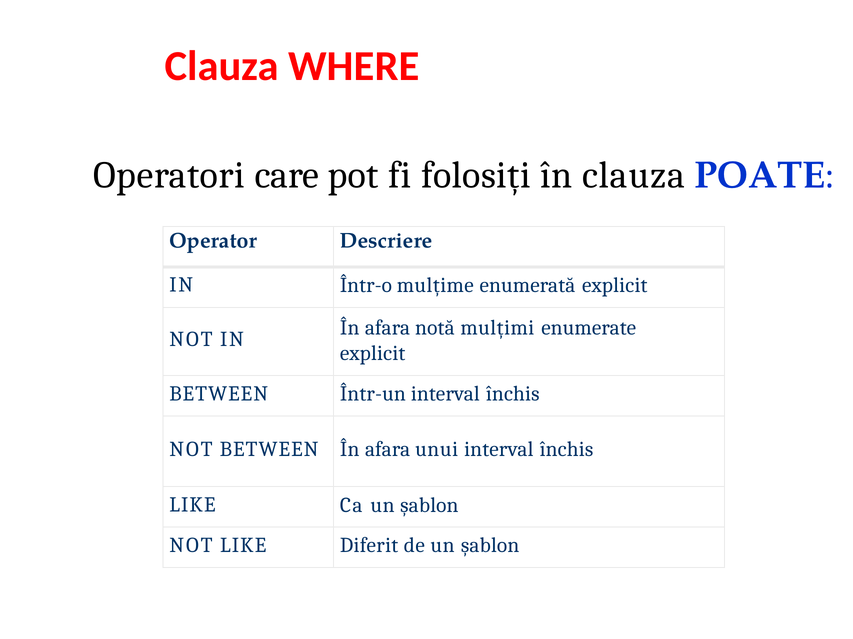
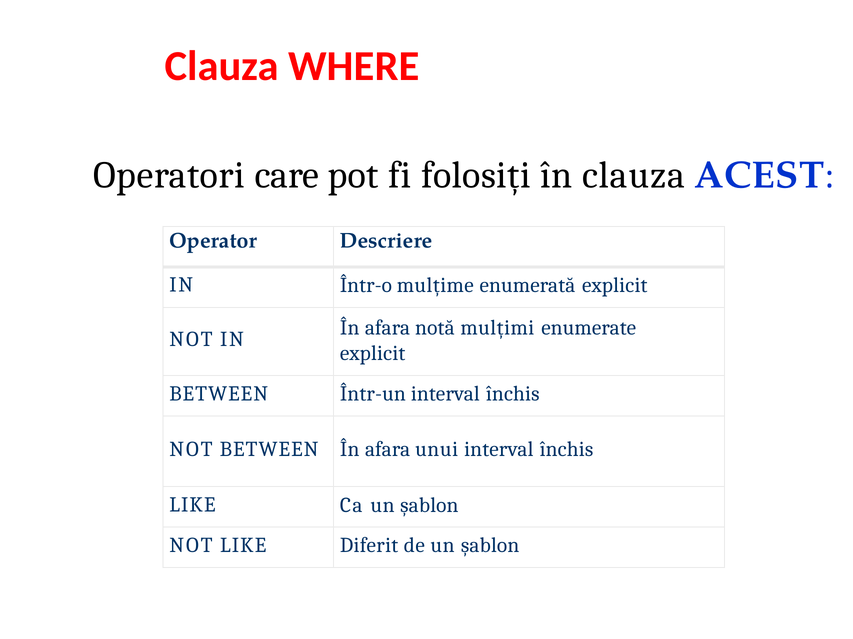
POATE: POATE -> ACEST
